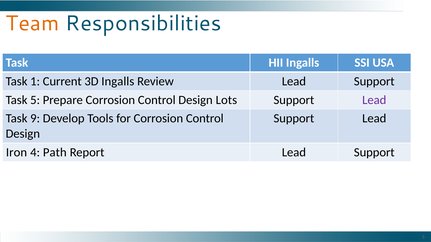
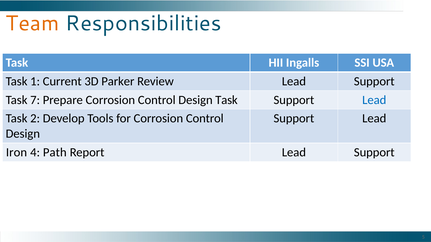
3D Ingalls: Ingalls -> Parker
Task 5: 5 -> 7
Design Lots: Lots -> Task
Lead at (374, 100) colour: purple -> blue
9: 9 -> 2
